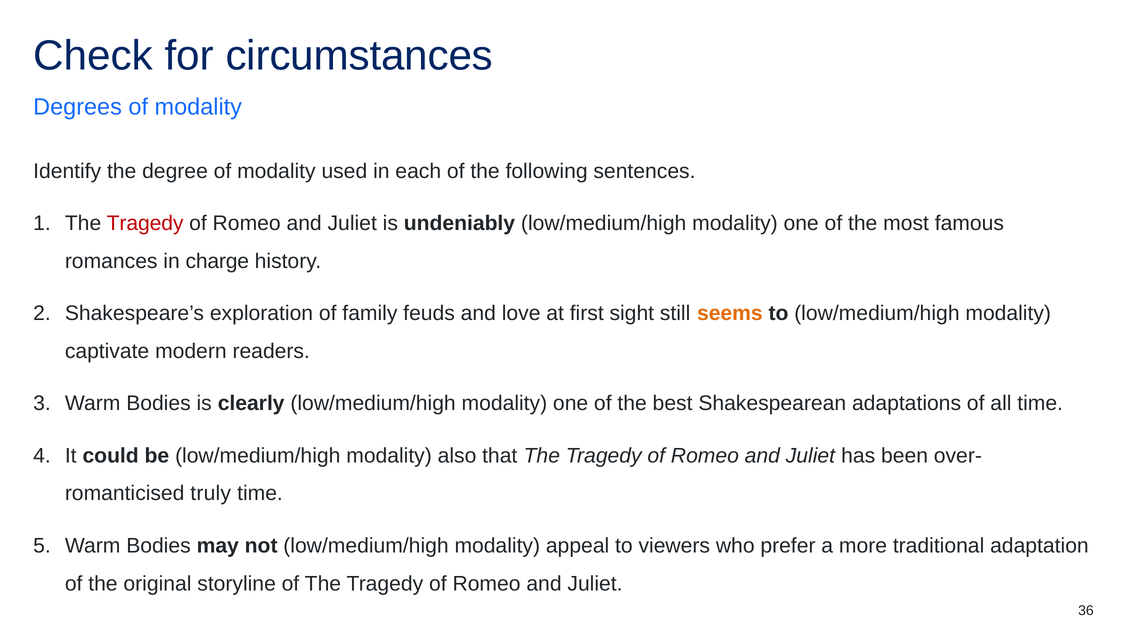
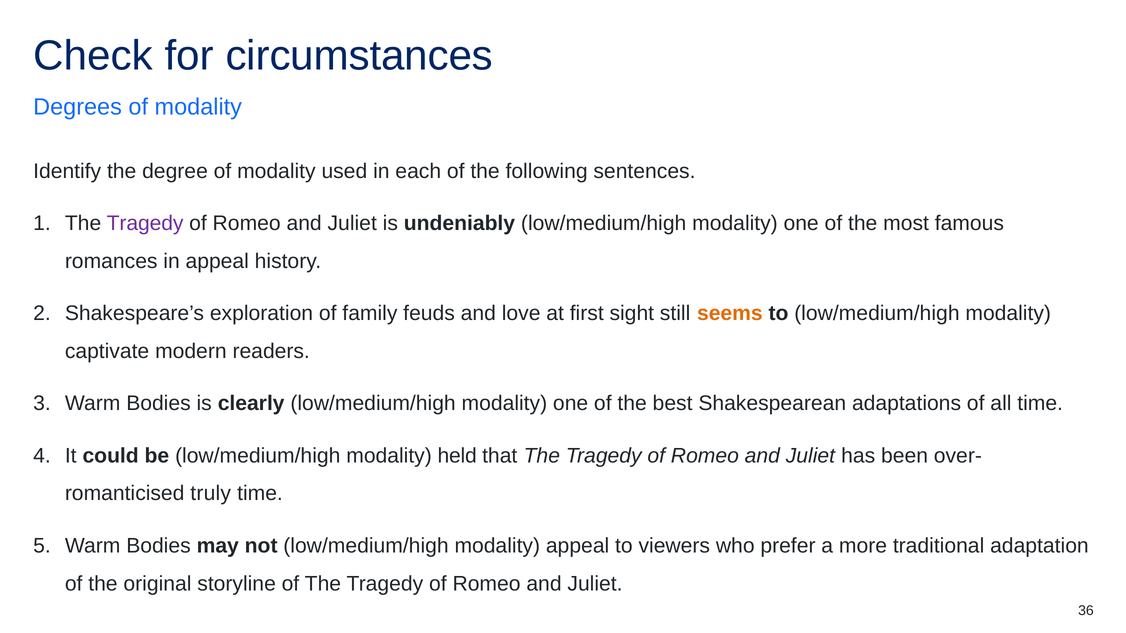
Tragedy at (145, 224) colour: red -> purple
in charge: charge -> appeal
also: also -> held
